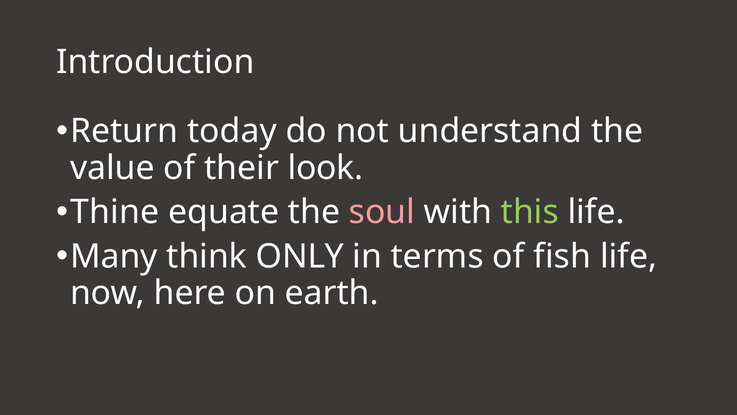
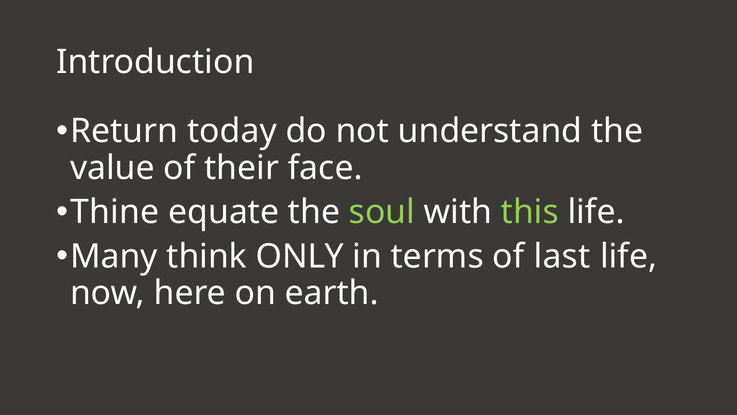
look: look -> face
soul colour: pink -> light green
fish: fish -> last
